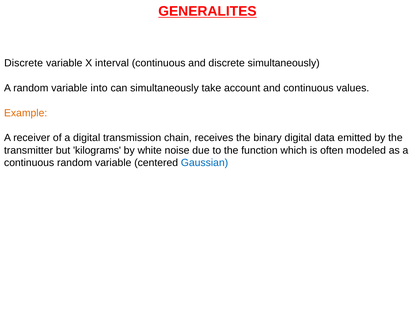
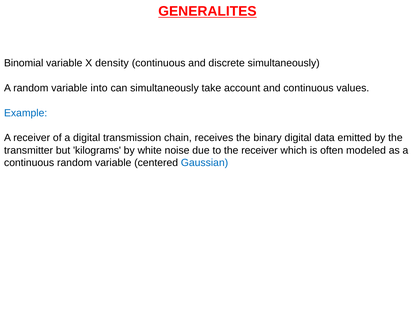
Discrete at (24, 63): Discrete -> Binomial
interval: interval -> density
Example colour: orange -> blue
the function: function -> receiver
